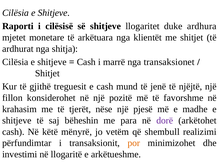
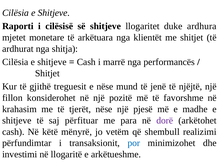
transaksionet: transaksionet -> performancës
e cash: cash -> nëse
bëheshin: bëheshin -> përfituar
por colour: orange -> blue
